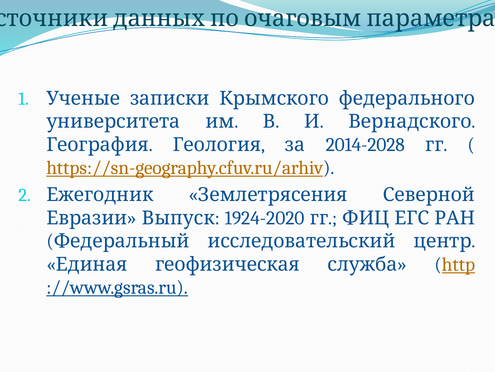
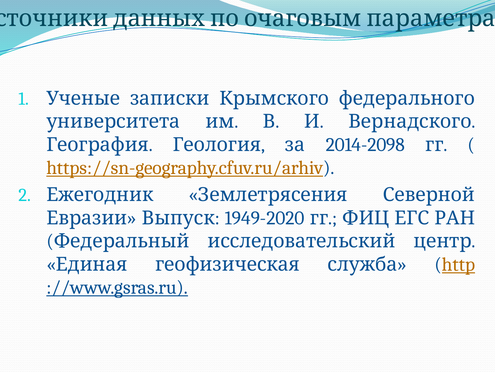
2014-2028: 2014-2028 -> 2014-2098
1924-2020: 1924-2020 -> 1949-2020
